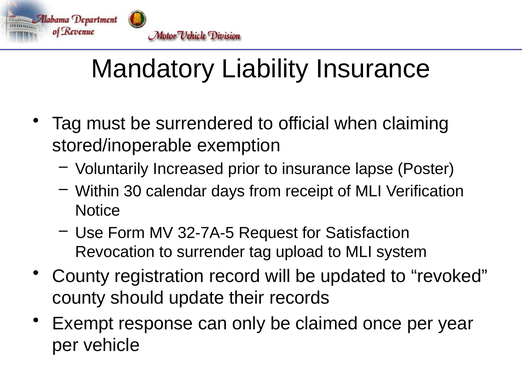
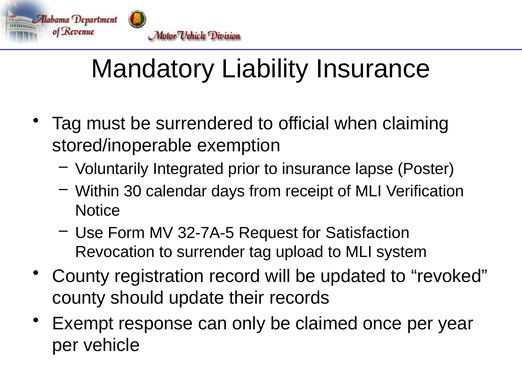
Increased: Increased -> Integrated
